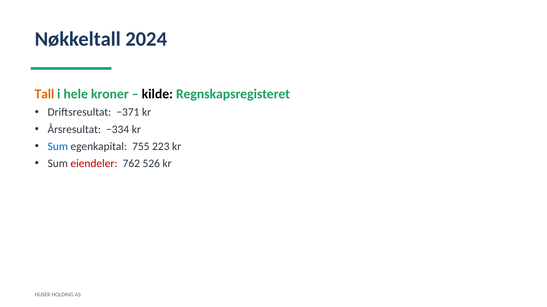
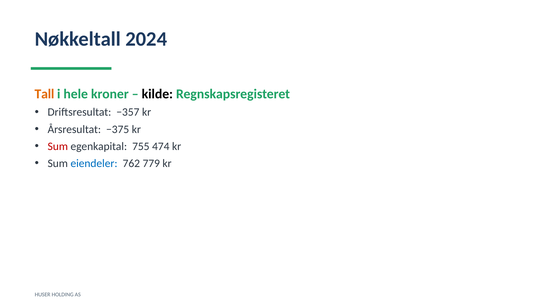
−371: −371 -> −357
−334: −334 -> −375
Sum at (58, 147) colour: blue -> red
223: 223 -> 474
eiendeler colour: red -> blue
526: 526 -> 779
